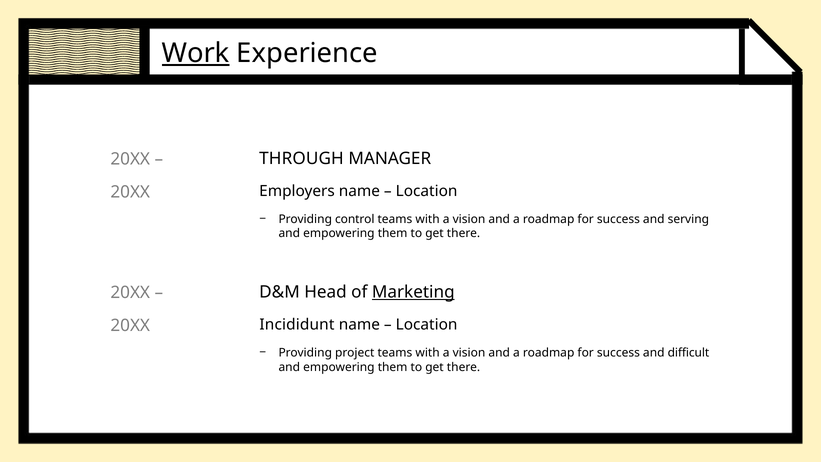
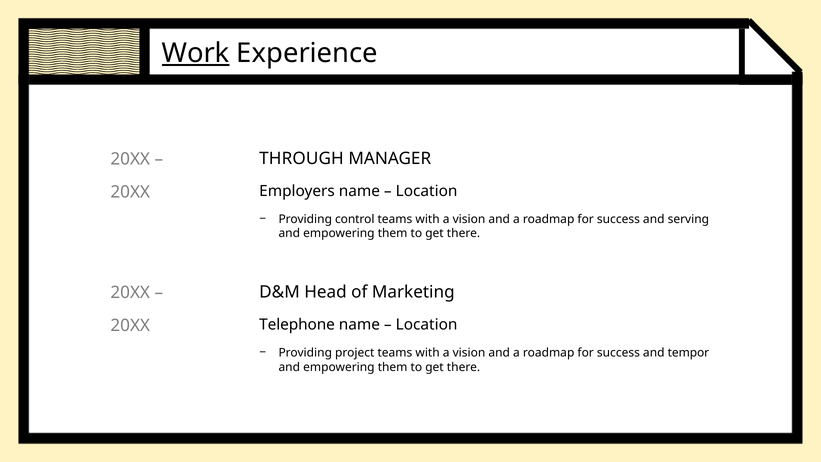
Marketing underline: present -> none
Incididunt: Incididunt -> Telephone
difficult: difficult -> tempor
